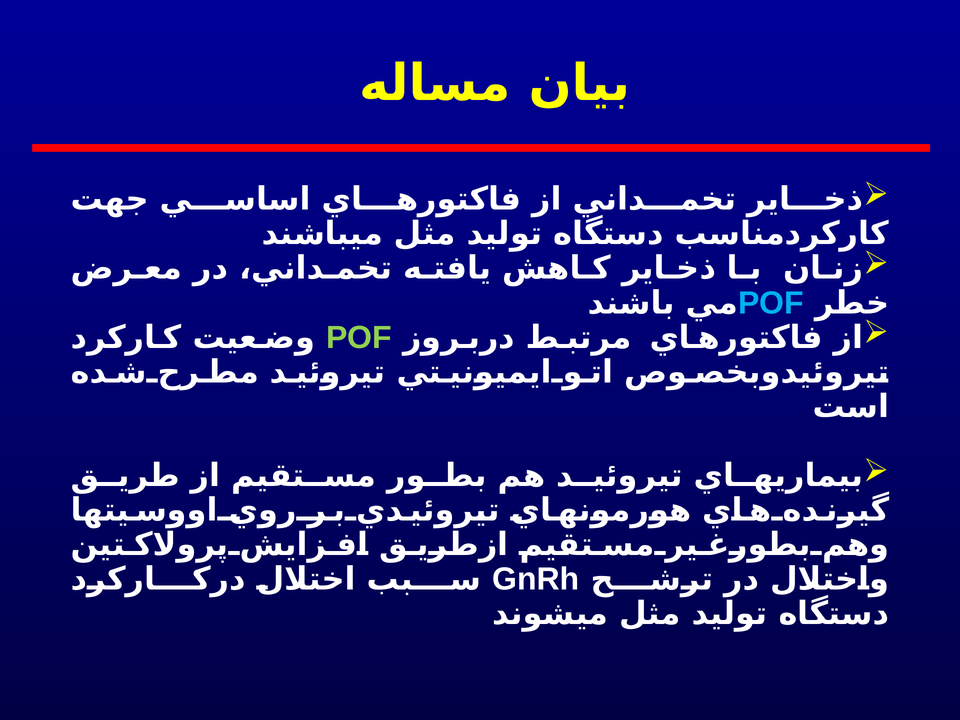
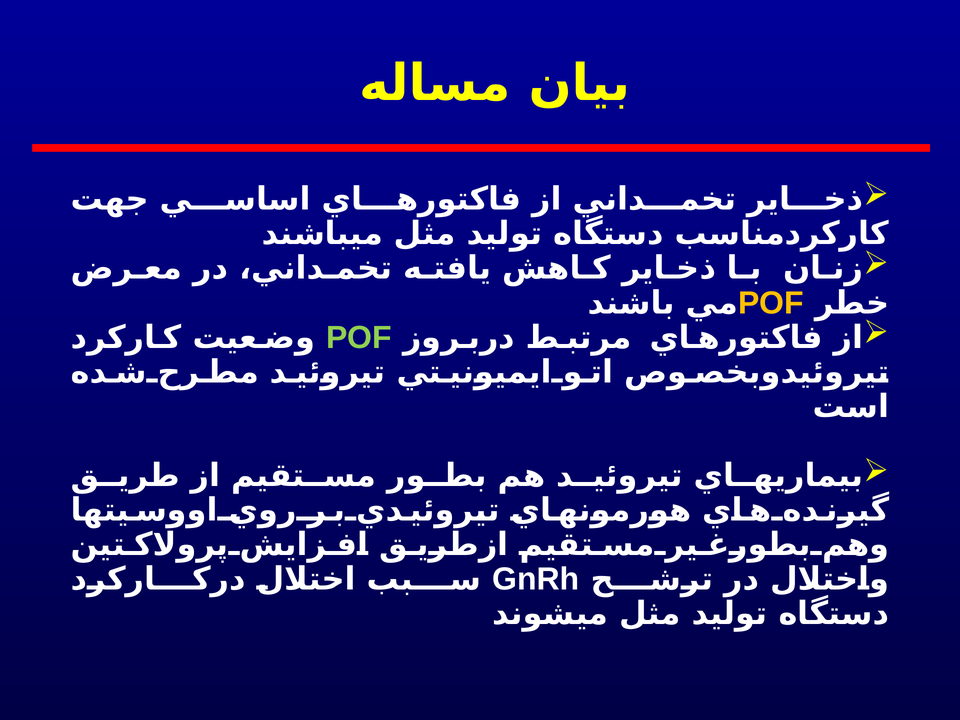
POF at (771, 303) colour: light blue -> yellow
